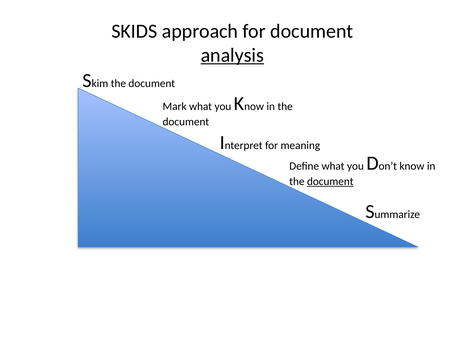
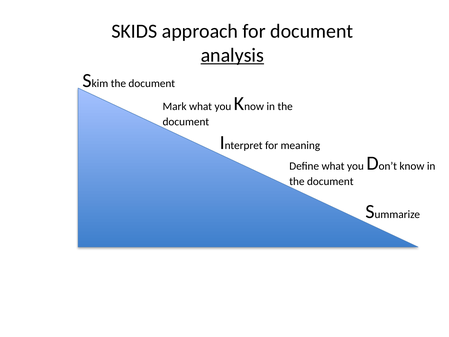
document at (330, 181) underline: present -> none
